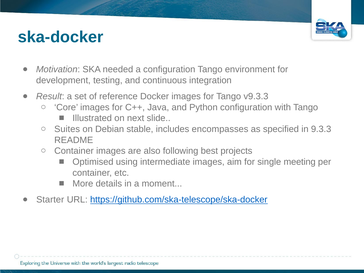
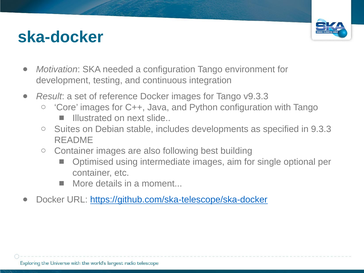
encompasses: encompasses -> developments
projects: projects -> building
meeting: meeting -> optional
Starter at (50, 200): Starter -> Docker
